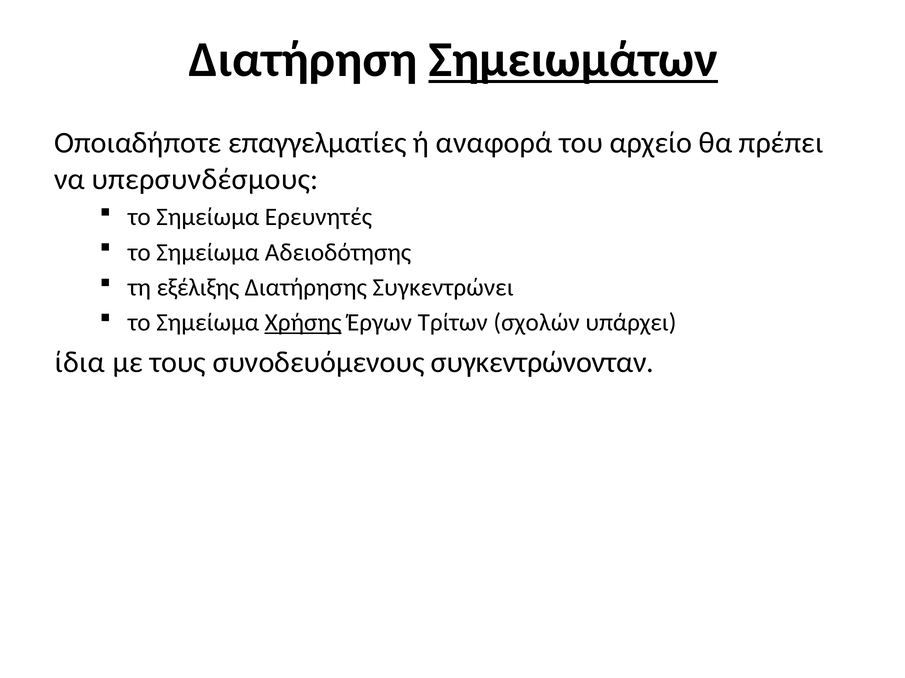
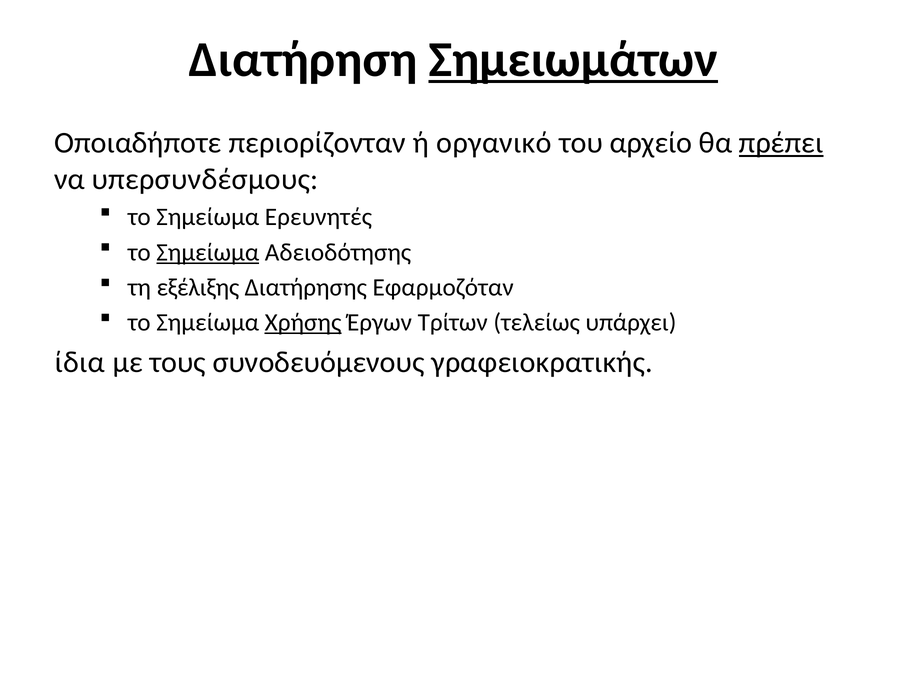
επαγγελματίες: επαγγελματίες -> περιορίζονταν
αναφορά: αναφορά -> οργανικό
πρέπει underline: none -> present
Σημείωμα at (208, 253) underline: none -> present
Συγκεντρώνει: Συγκεντρώνει -> Εφαρμοζόταν
σχολών: σχολών -> τελείως
συγκεντρώνονταν: συγκεντρώνονταν -> γραφειοκρατικής
